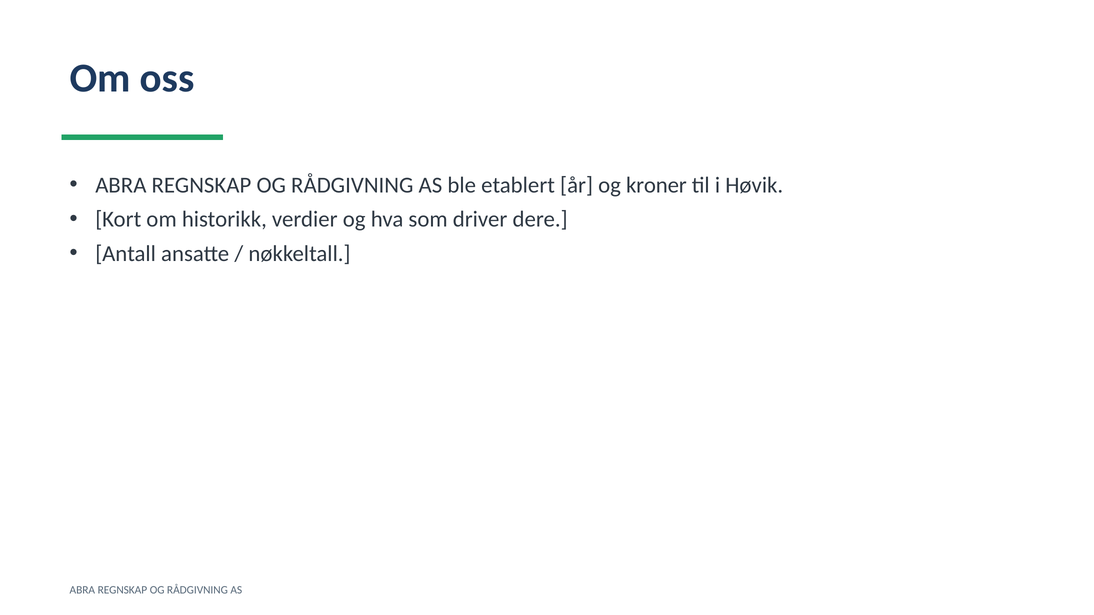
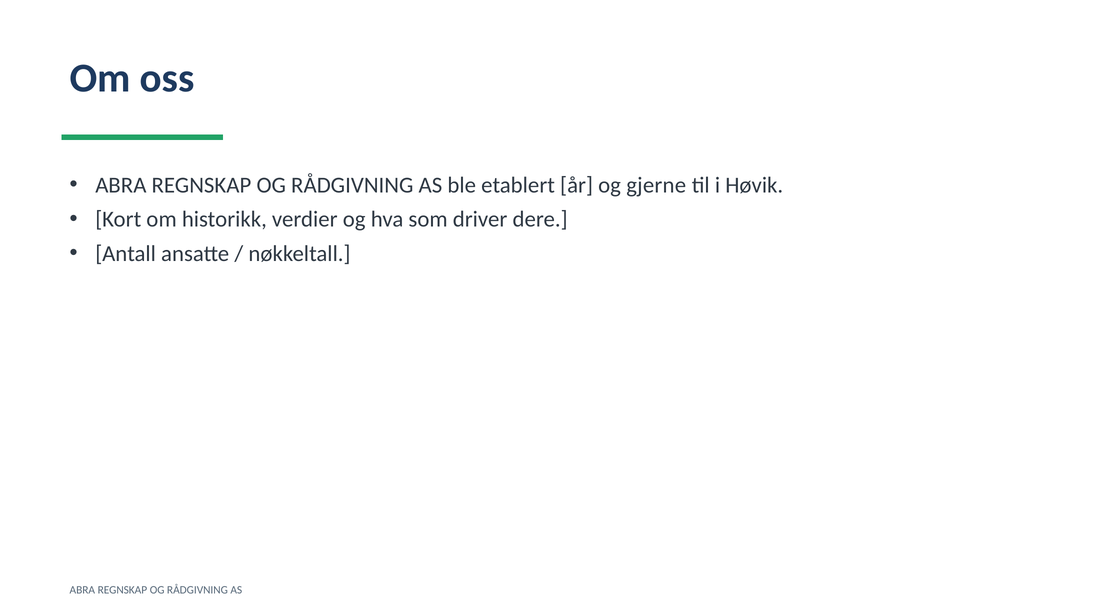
kroner: kroner -> gjerne
